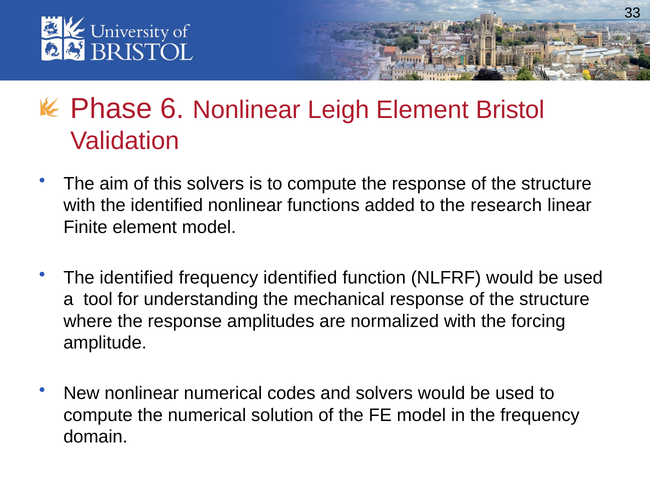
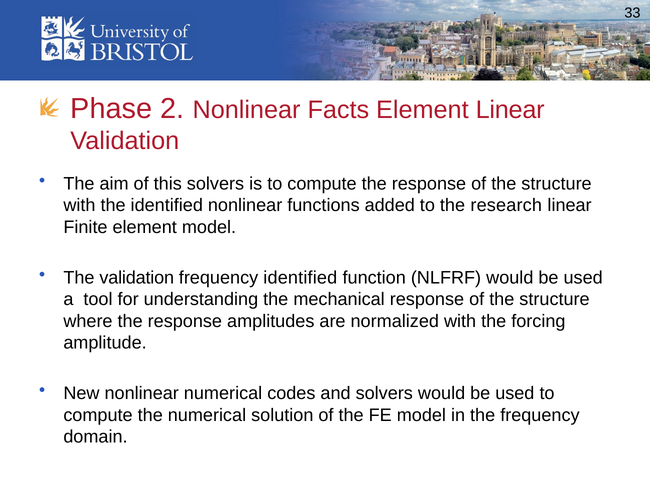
6: 6 -> 2
Leigh: Leigh -> Facts
Element Bristol: Bristol -> Linear
identified at (137, 277): identified -> validation
